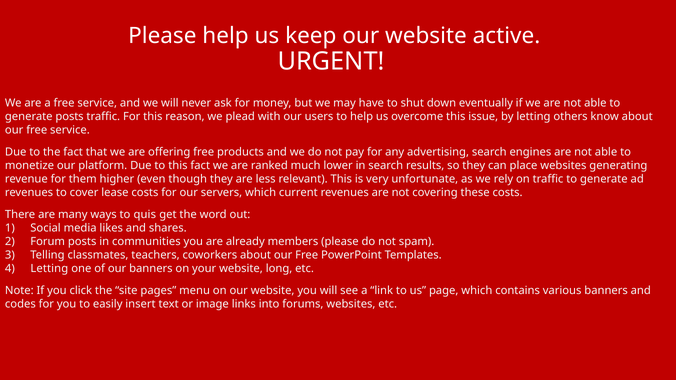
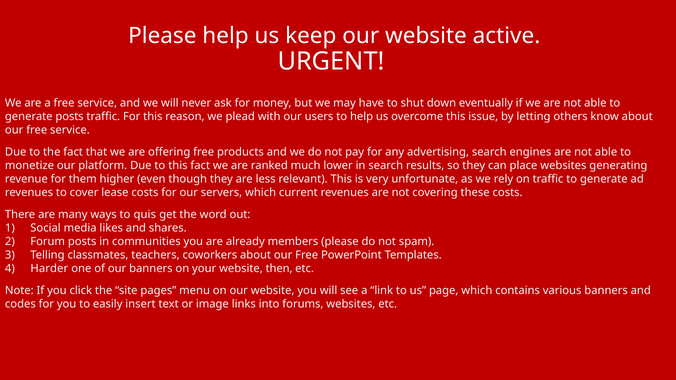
Letting at (49, 269): Letting -> Harder
long: long -> then
